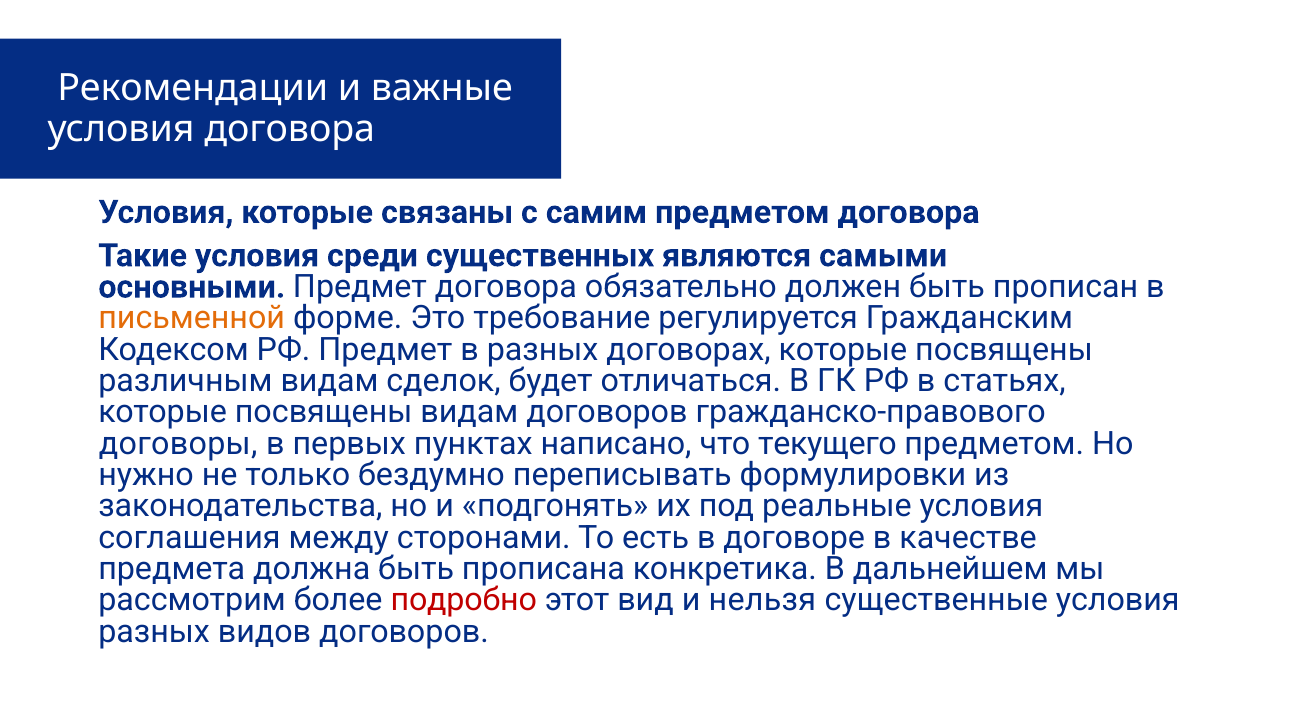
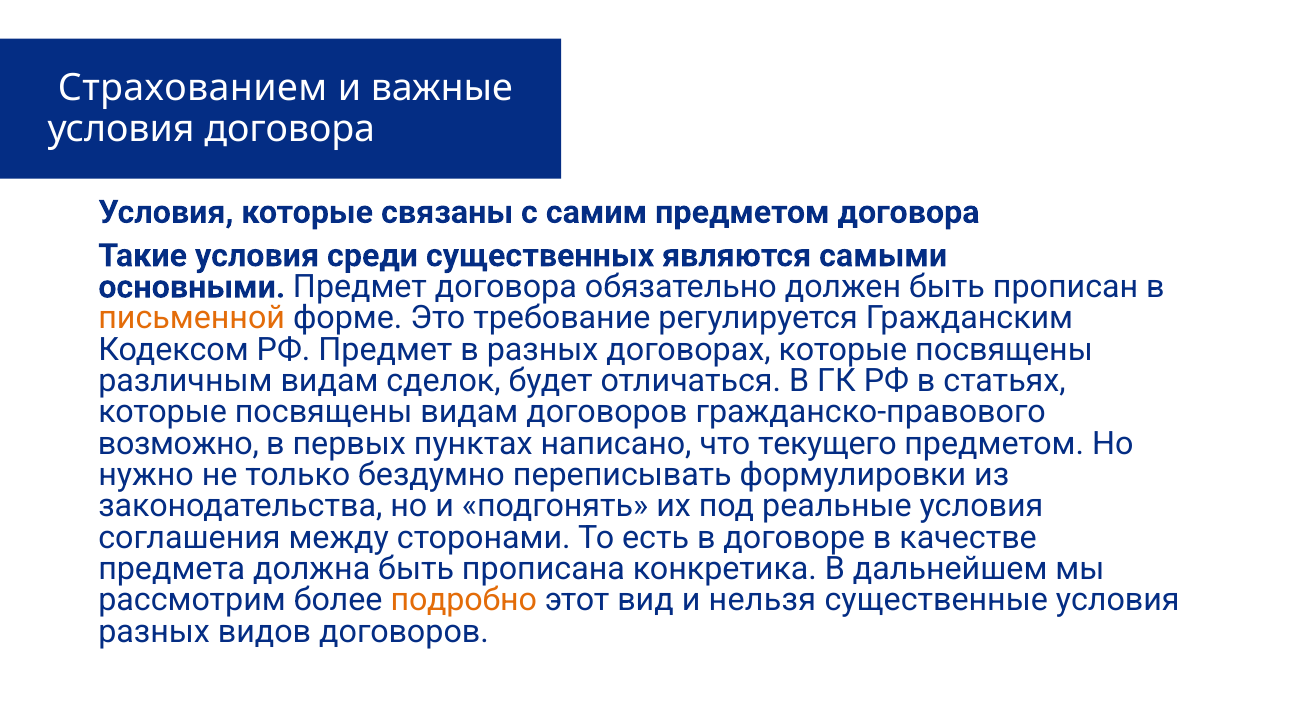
Рекомендации: Рекомендации -> Страхованием
договоры: договоры -> возможно
подробно colour: red -> orange
